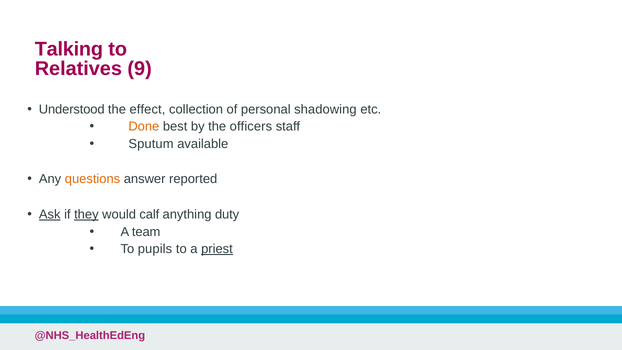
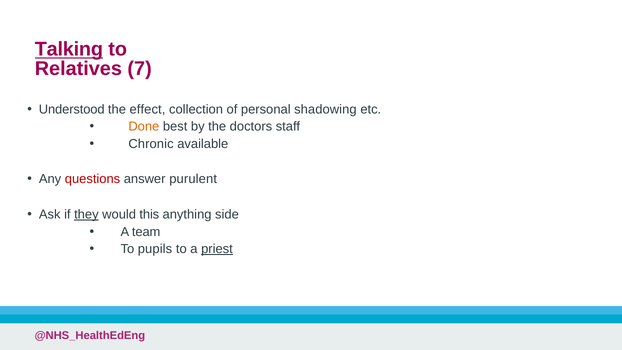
Talking underline: none -> present
9: 9 -> 7
officers: officers -> doctors
Sputum: Sputum -> Chronic
questions colour: orange -> red
reported: reported -> purulent
Ask underline: present -> none
calf: calf -> this
duty: duty -> side
